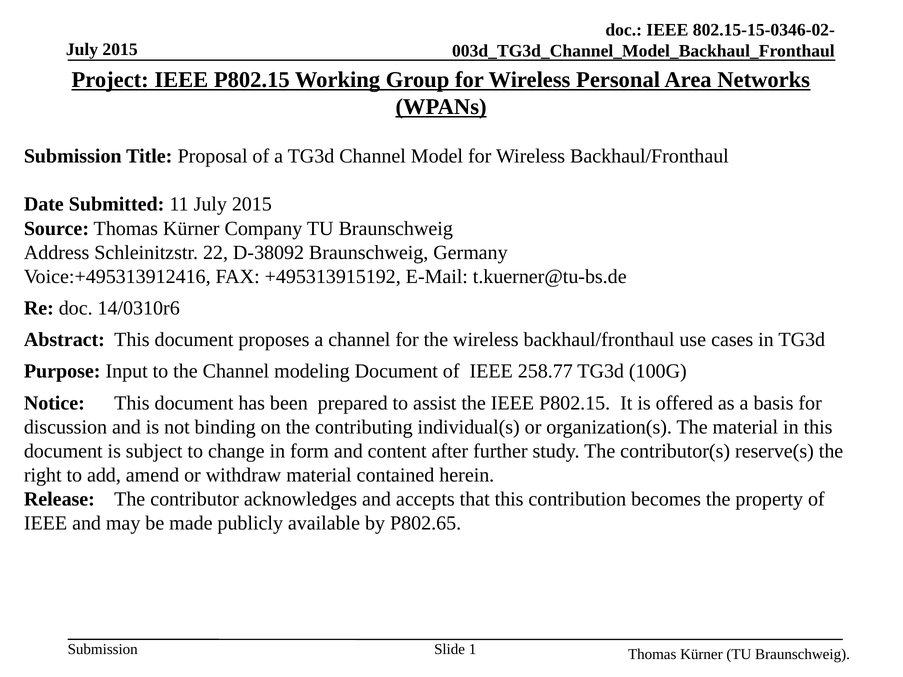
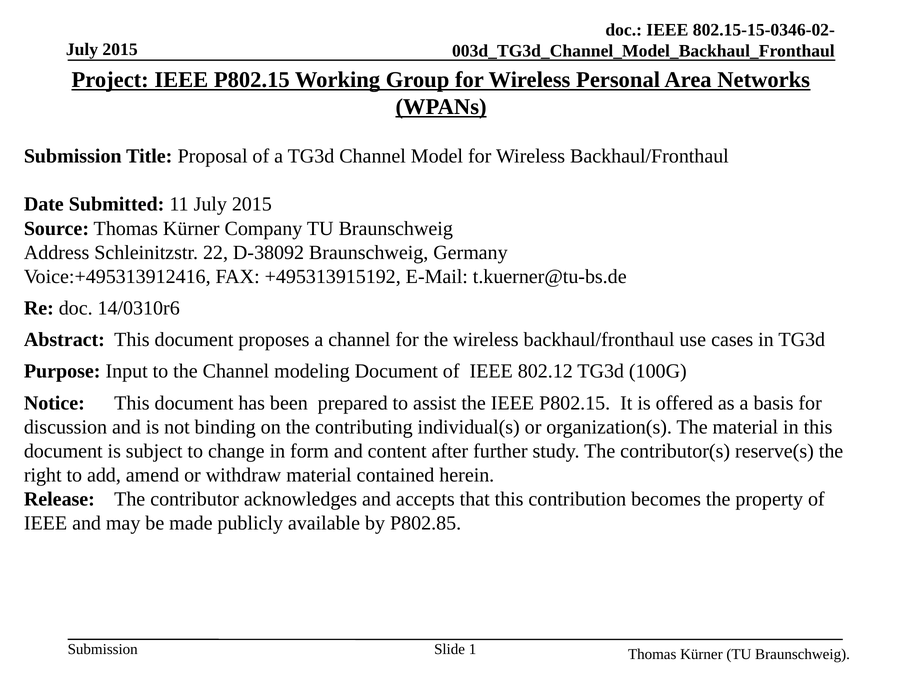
258.77: 258.77 -> 802.12
P802.65: P802.65 -> P802.85
